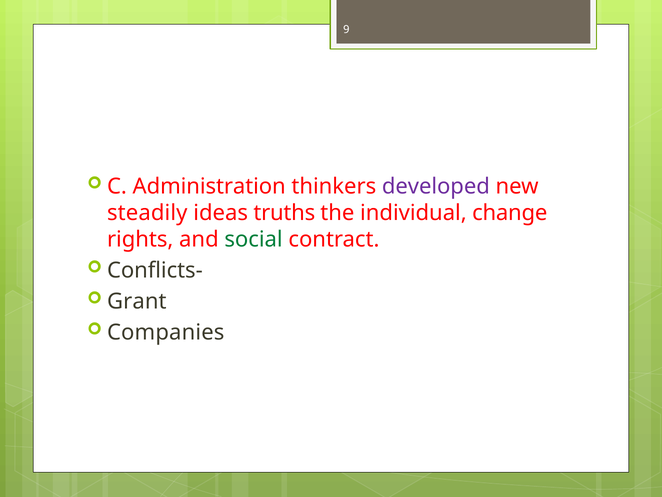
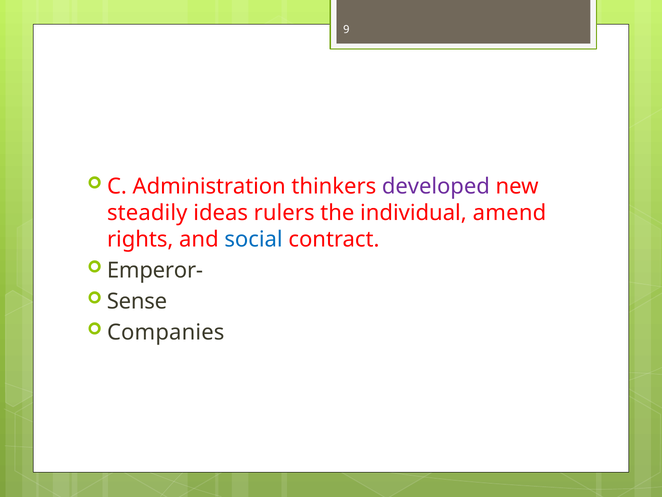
truths: truths -> rulers
change: change -> amend
social colour: green -> blue
Conflicts-: Conflicts- -> Emperor-
Grant: Grant -> Sense
